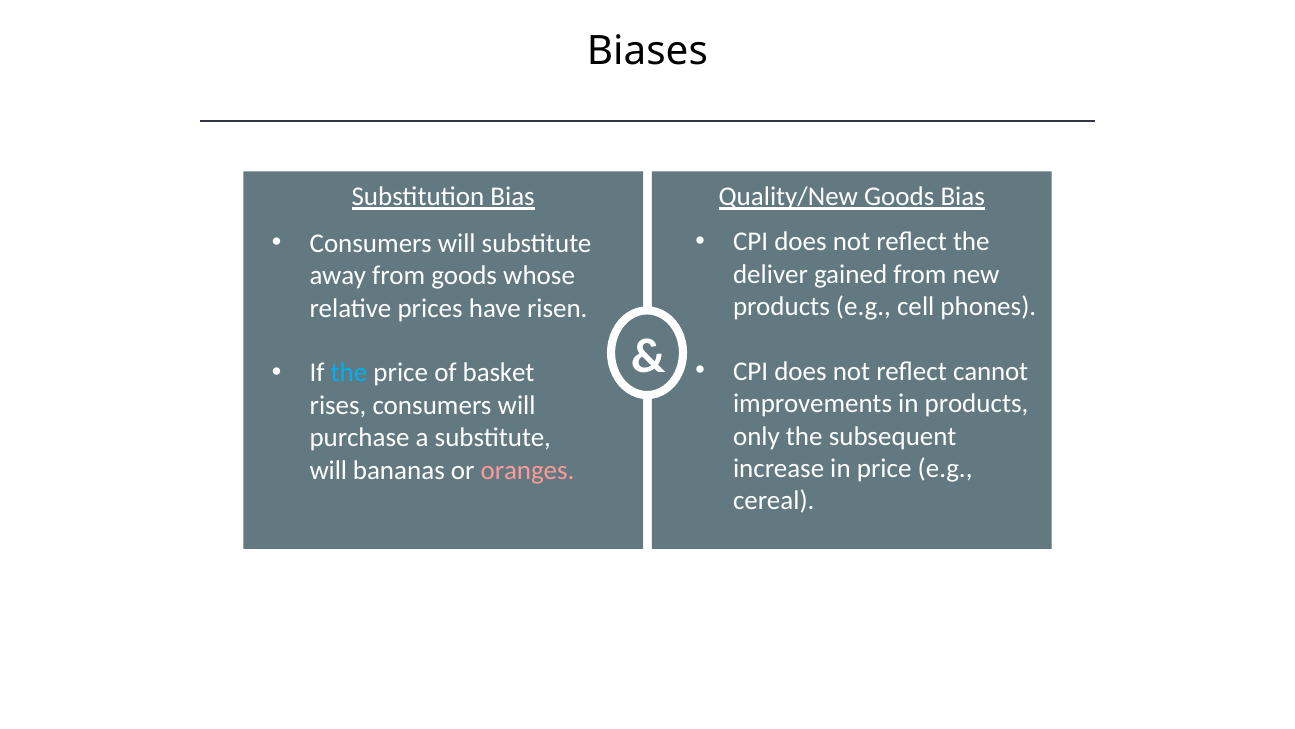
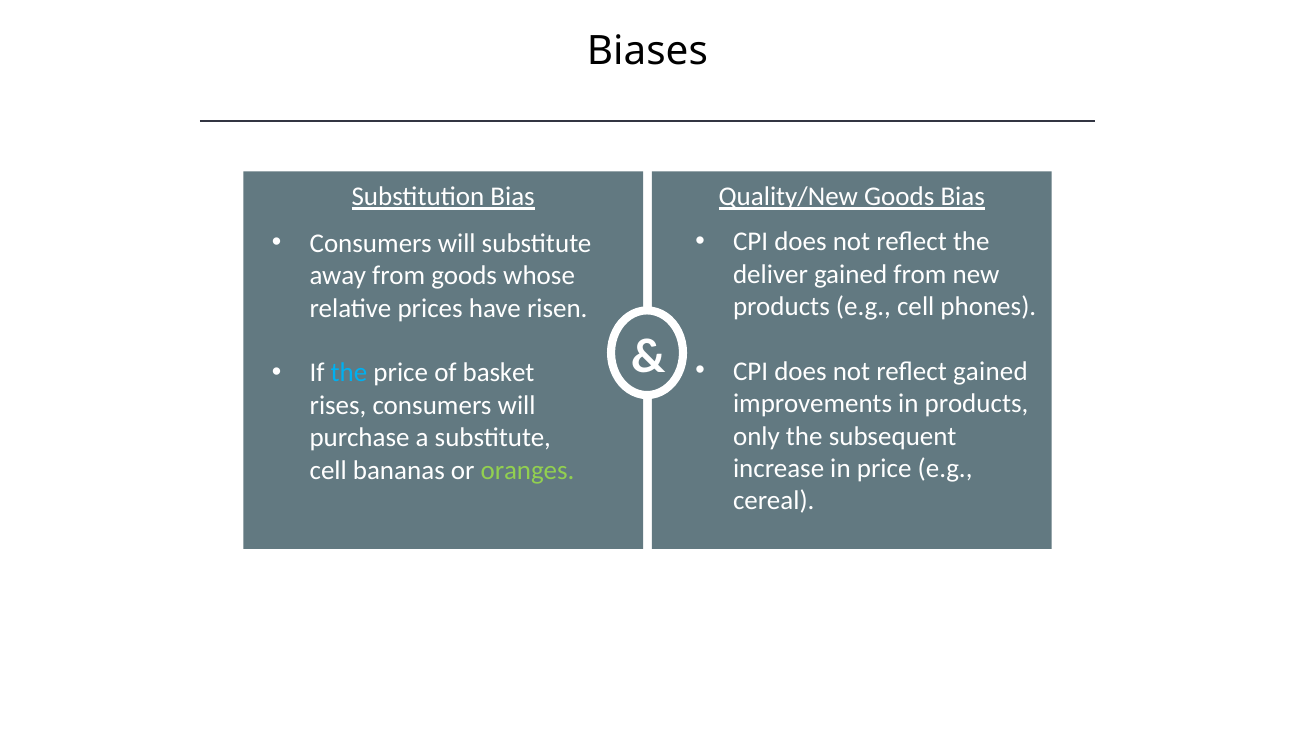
reflect cannot: cannot -> gained
will at (328, 470): will -> cell
oranges colour: pink -> light green
